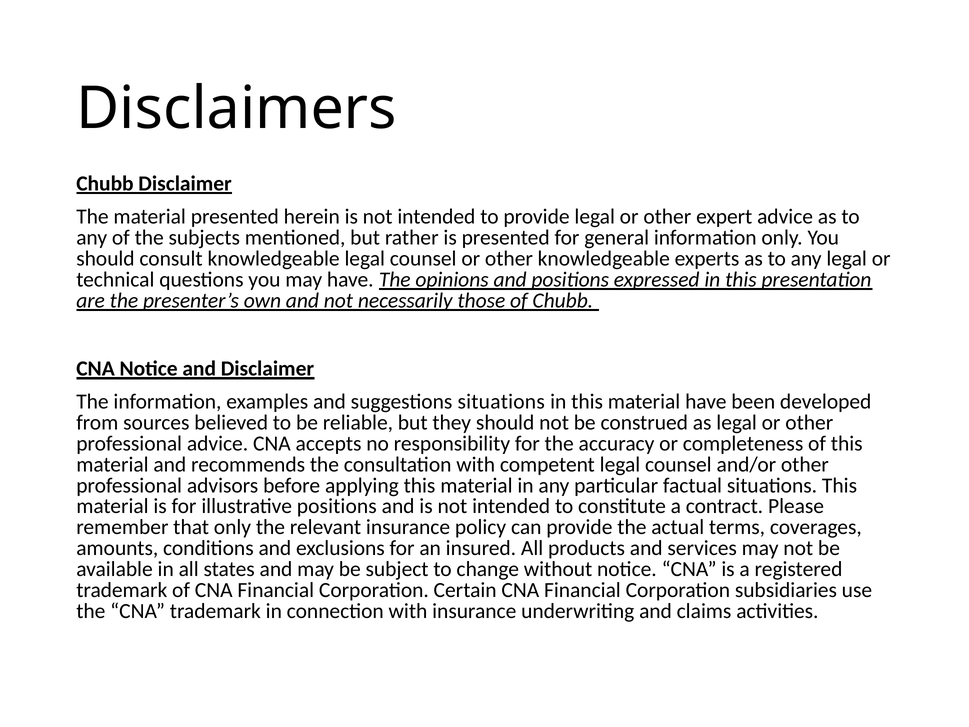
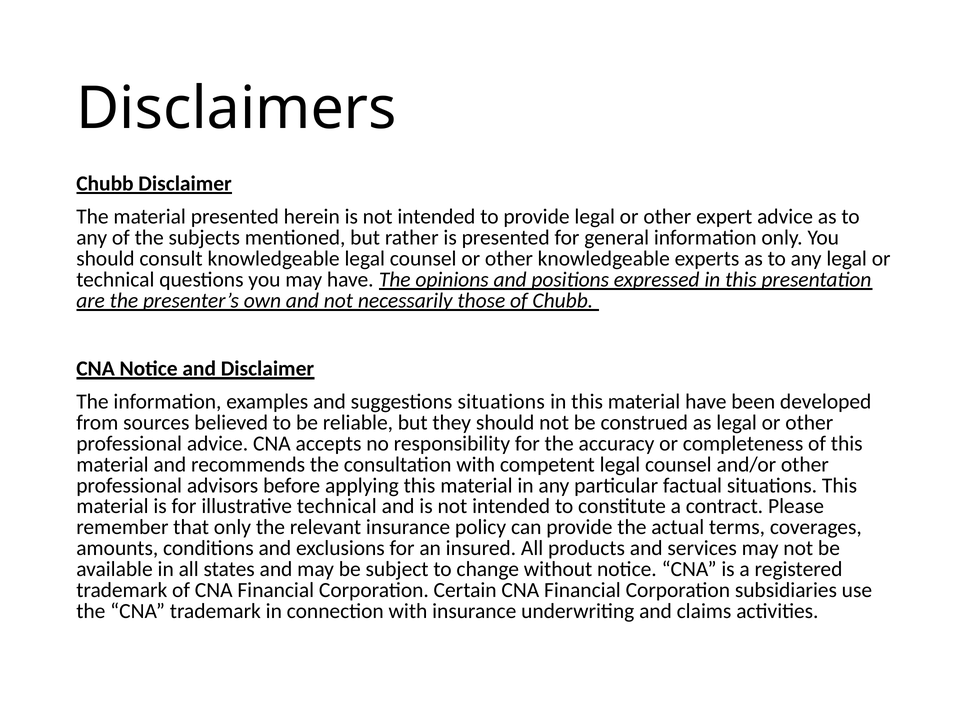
illustrative positions: positions -> technical
